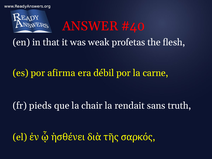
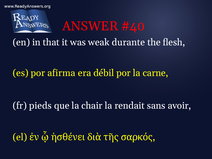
profetas: profetas -> durante
truth: truth -> avoir
